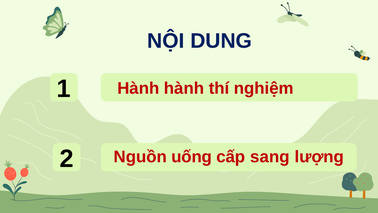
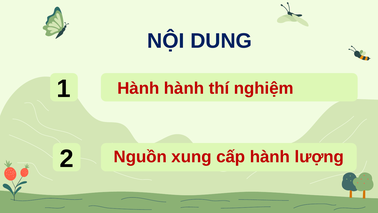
uống: uống -> xung
cấp sang: sang -> hành
